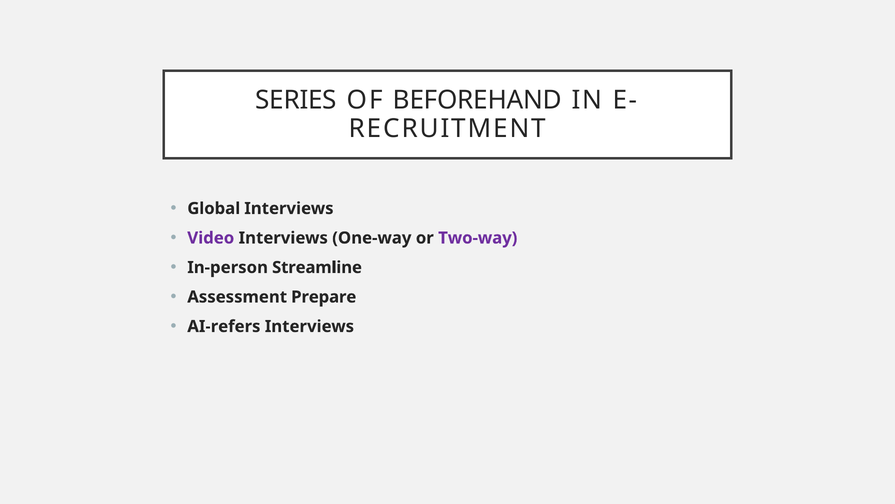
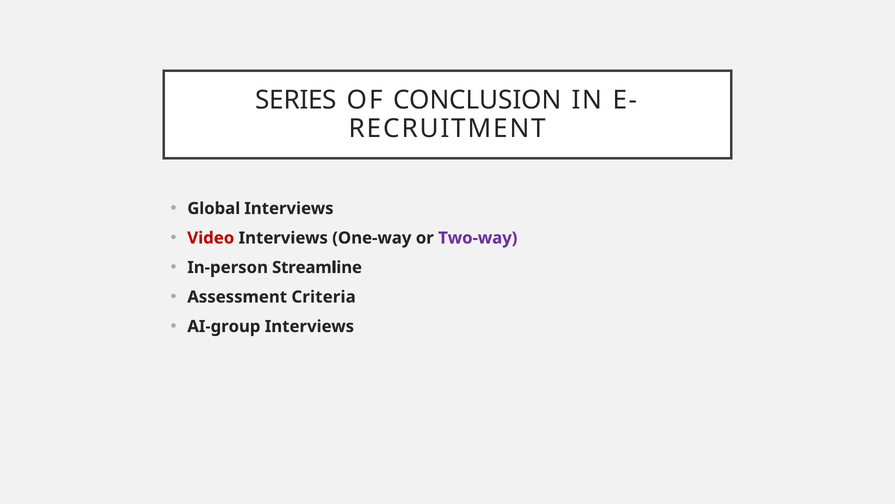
BEFOREHAND: BEFOREHAND -> CONCLUSION
Video colour: purple -> red
Prepare: Prepare -> Criteria
AI-refers: AI-refers -> AI-group
